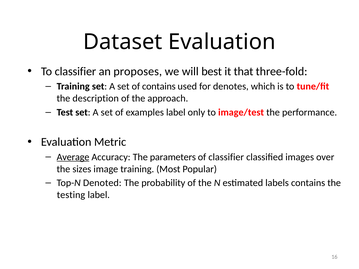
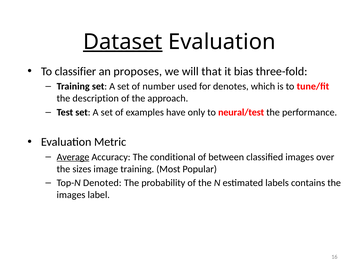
Dataset underline: none -> present
best: best -> that
that: that -> bias
of contains: contains -> number
examples label: label -> have
image/test: image/test -> neural/test
parameters: parameters -> conditional
of classifier: classifier -> between
testing at (71, 195): testing -> images
